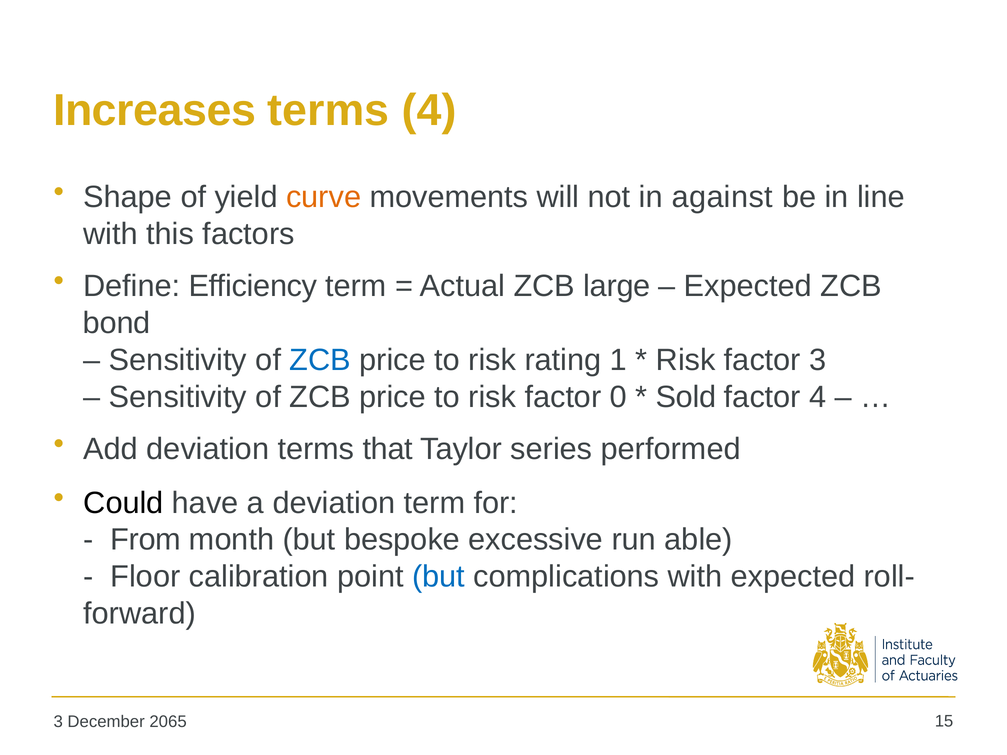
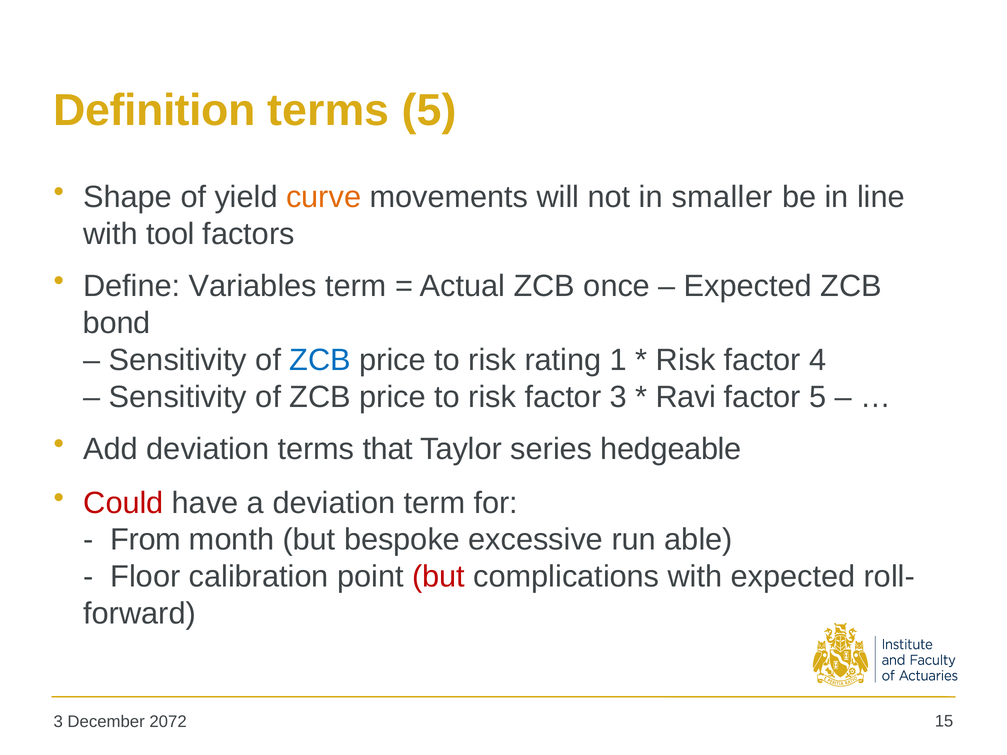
Increases: Increases -> Definition
terms 4: 4 -> 5
against: against -> smaller
this: this -> tool
Efficiency: Efficiency -> Variables
large: large -> once
factor 3: 3 -> 4
factor 0: 0 -> 3
Sold: Sold -> Ravi
factor 4: 4 -> 5
performed: performed -> hedgeable
Could colour: black -> red
but at (439, 577) colour: blue -> red
2065: 2065 -> 2072
